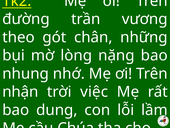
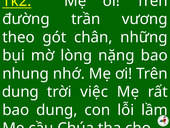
nhận at (20, 92): nhận -> dung
